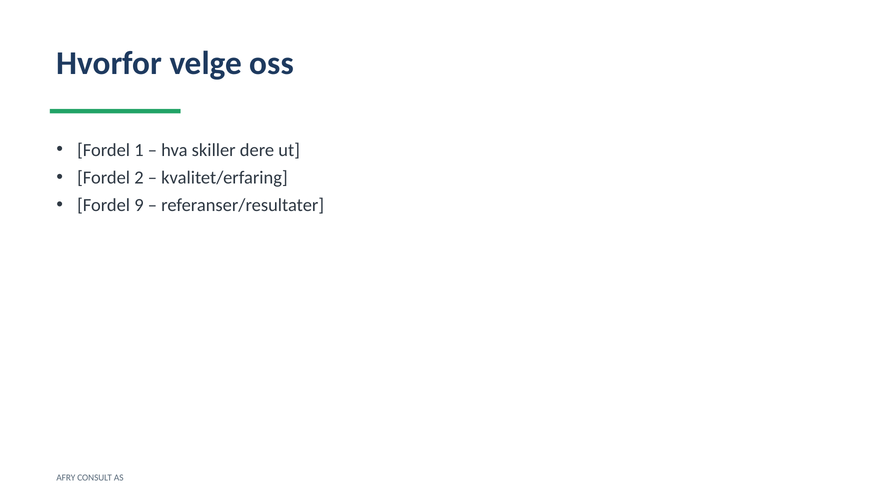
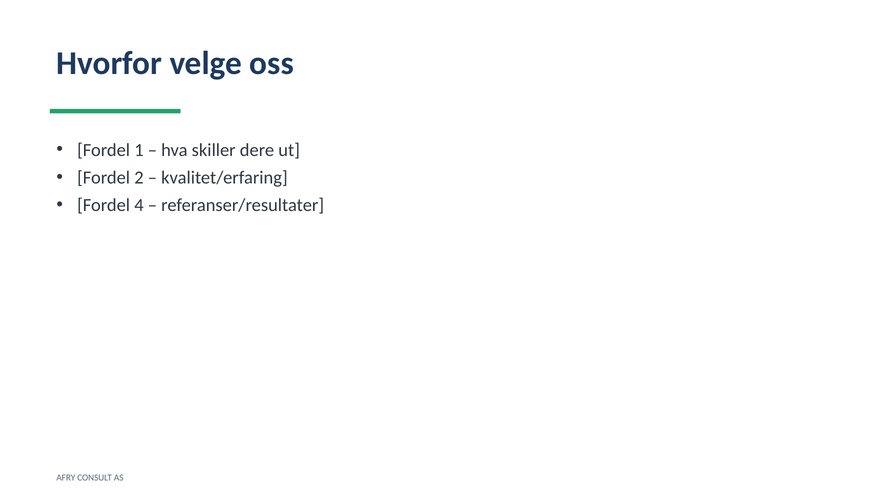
9: 9 -> 4
